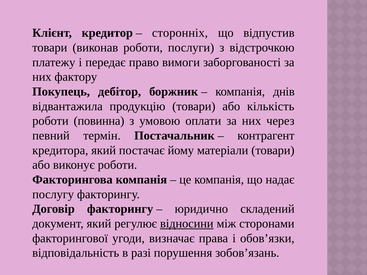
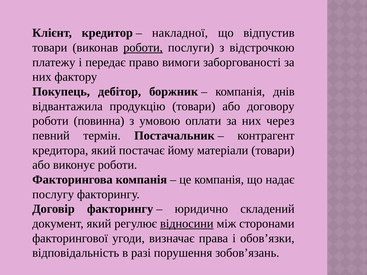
сторонніх: сторонніх -> накладної
роботи at (143, 48) underline: none -> present
кількість: кількість -> договору
